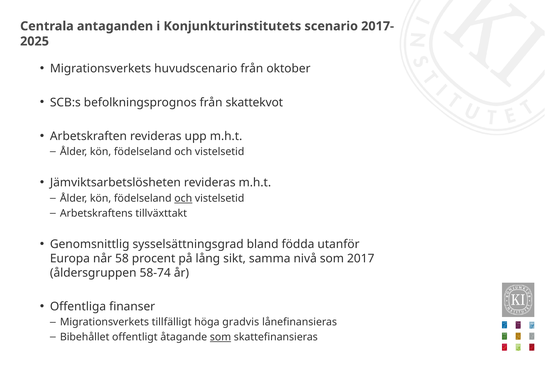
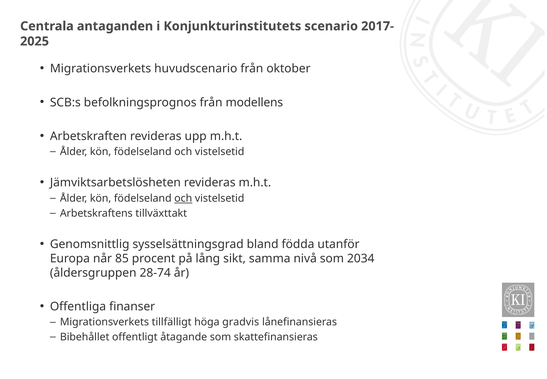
skattekvot: skattekvot -> modellens
58: 58 -> 85
2017: 2017 -> 2034
58-74: 58-74 -> 28-74
som at (220, 337) underline: present -> none
